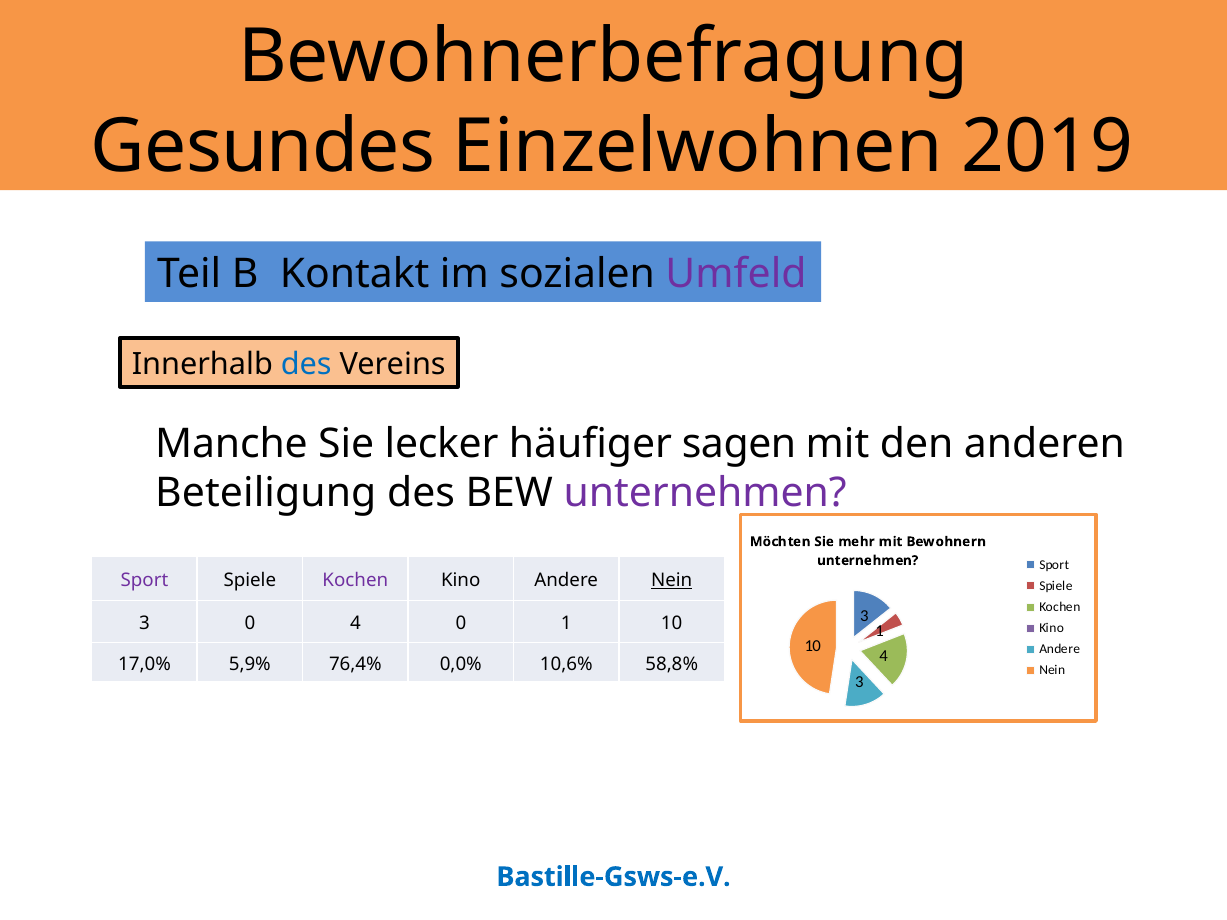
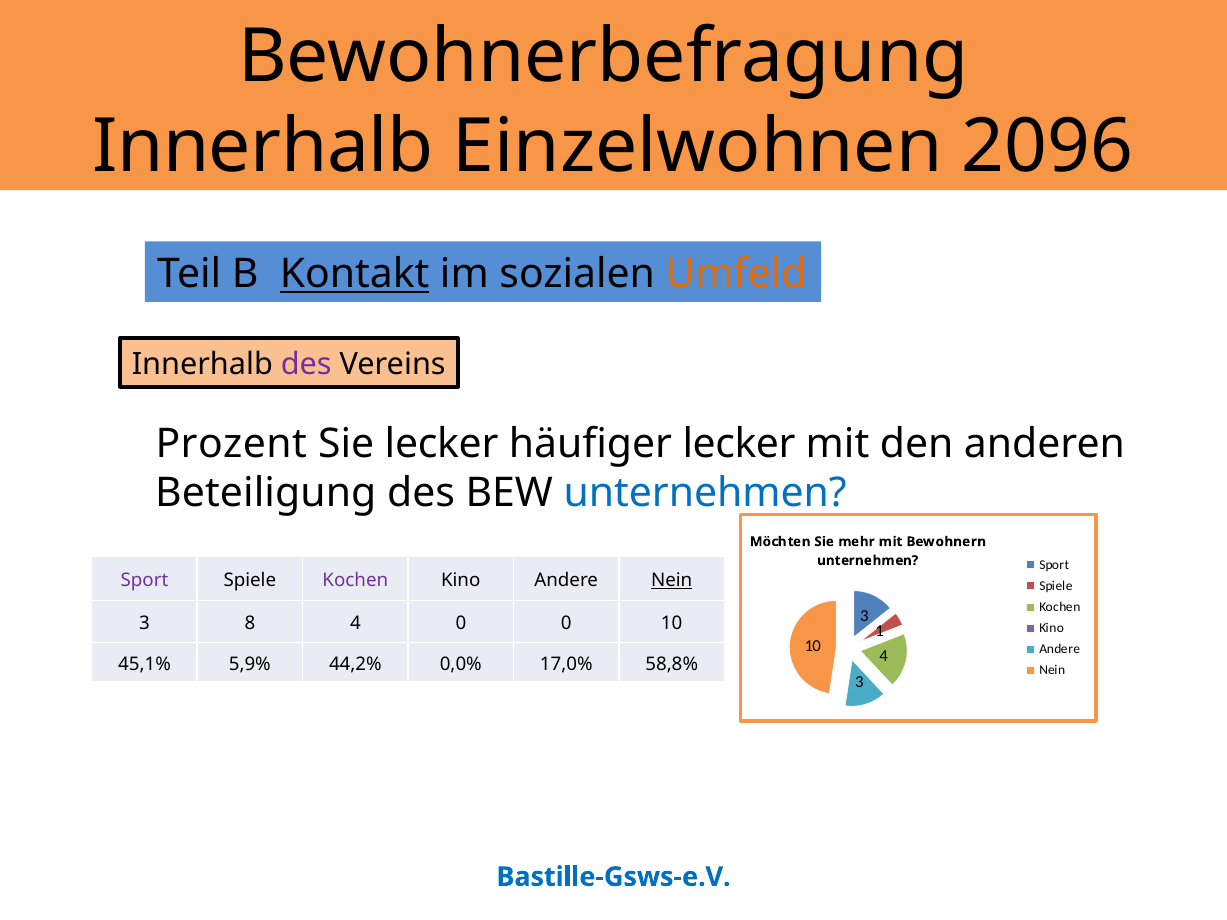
Gesundes at (263, 147): Gesundes -> Innerhalb
2019: 2019 -> 2096
Kontakt underline: none -> present
Umfeld colour: purple -> orange
des at (306, 365) colour: blue -> purple
Manche: Manche -> Prozent
häufiger sagen: sagen -> lecker
unternehmen at (705, 493) colour: purple -> blue
3 0: 0 -> 8
0 1: 1 -> 0
17,0%: 17,0% -> 45,1%
76,4%: 76,4% -> 44,2%
10,6%: 10,6% -> 17,0%
